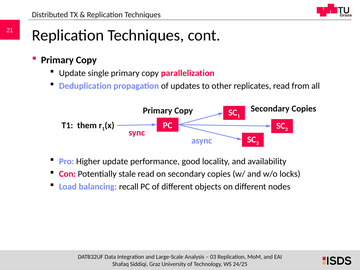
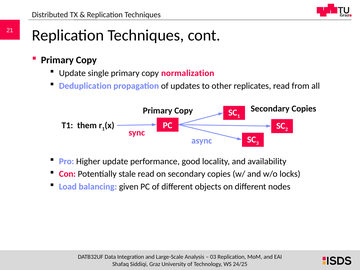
parallelization: parallelization -> normalization
recall: recall -> given
